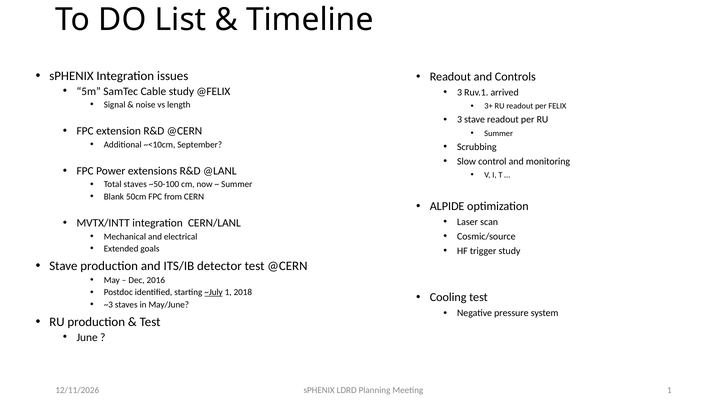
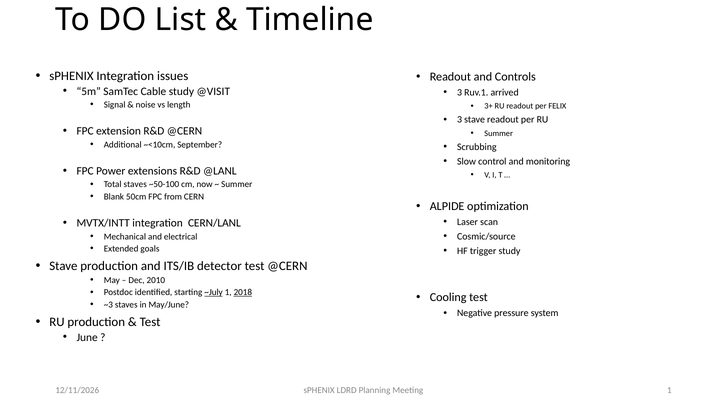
@FELIX: @FELIX -> @VISIT
2016: 2016 -> 2010
2018 underline: none -> present
